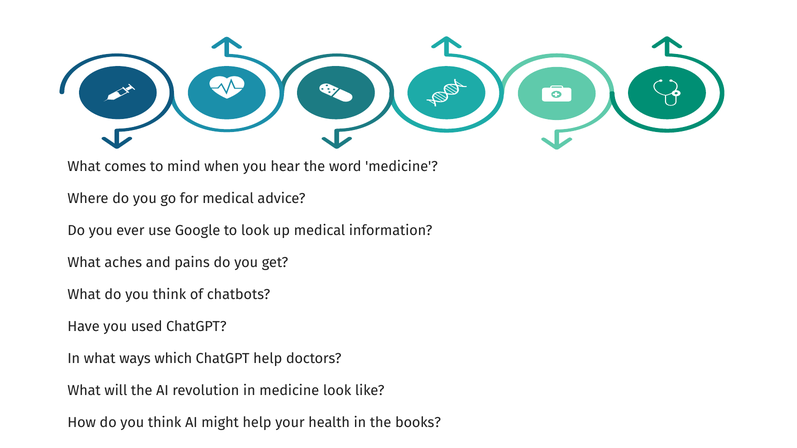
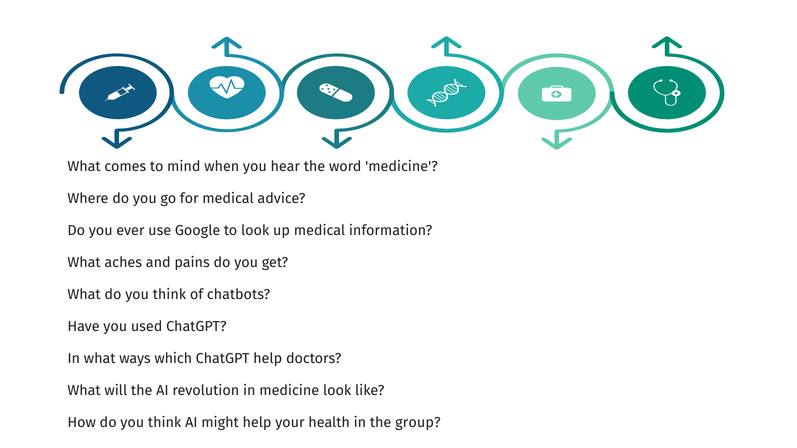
books: books -> group
